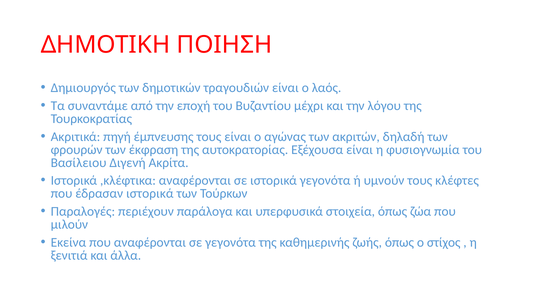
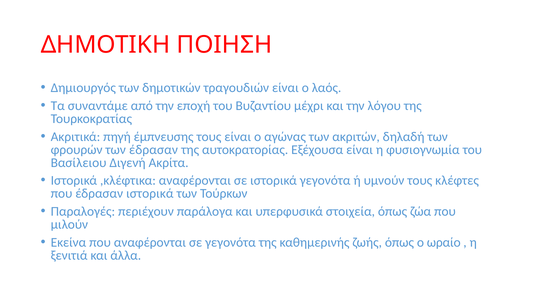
των έκφραση: έκφραση -> έδρασαν
στίχος: στίχος -> ωραίο
